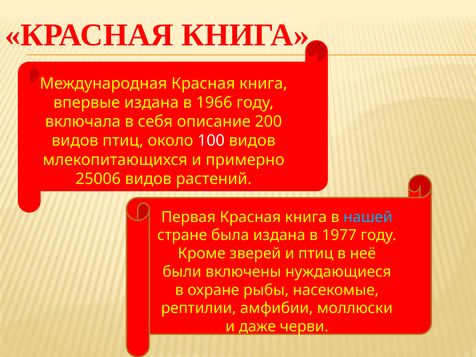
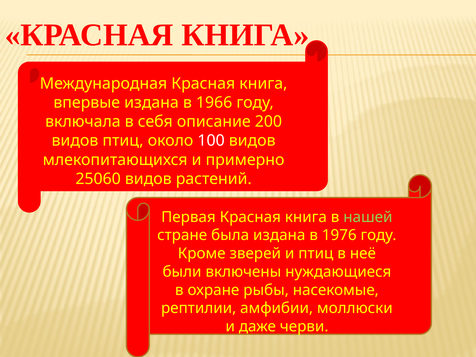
25006: 25006 -> 25060
нашей colour: light blue -> light green
1977: 1977 -> 1976
